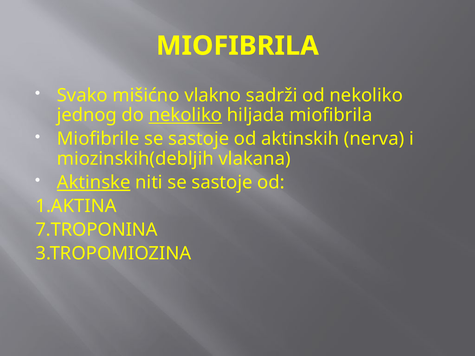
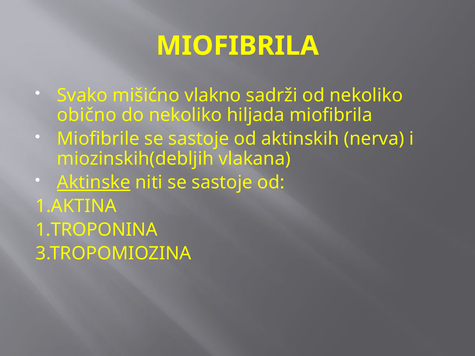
jednog: jednog -> obično
nekoliko at (185, 115) underline: present -> none
7.TROPONINA: 7.TROPONINA -> 1.TROPONINA
